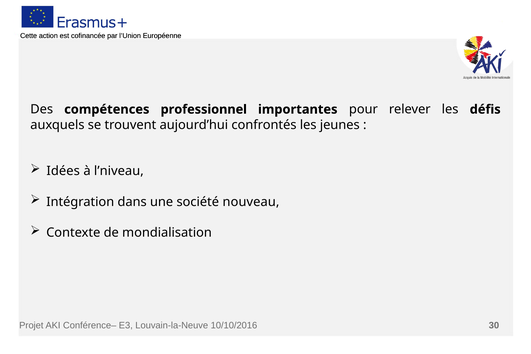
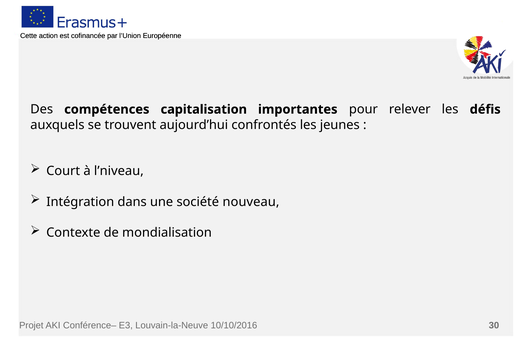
professionnel: professionnel -> capitalisation
Idées: Idées -> Court
